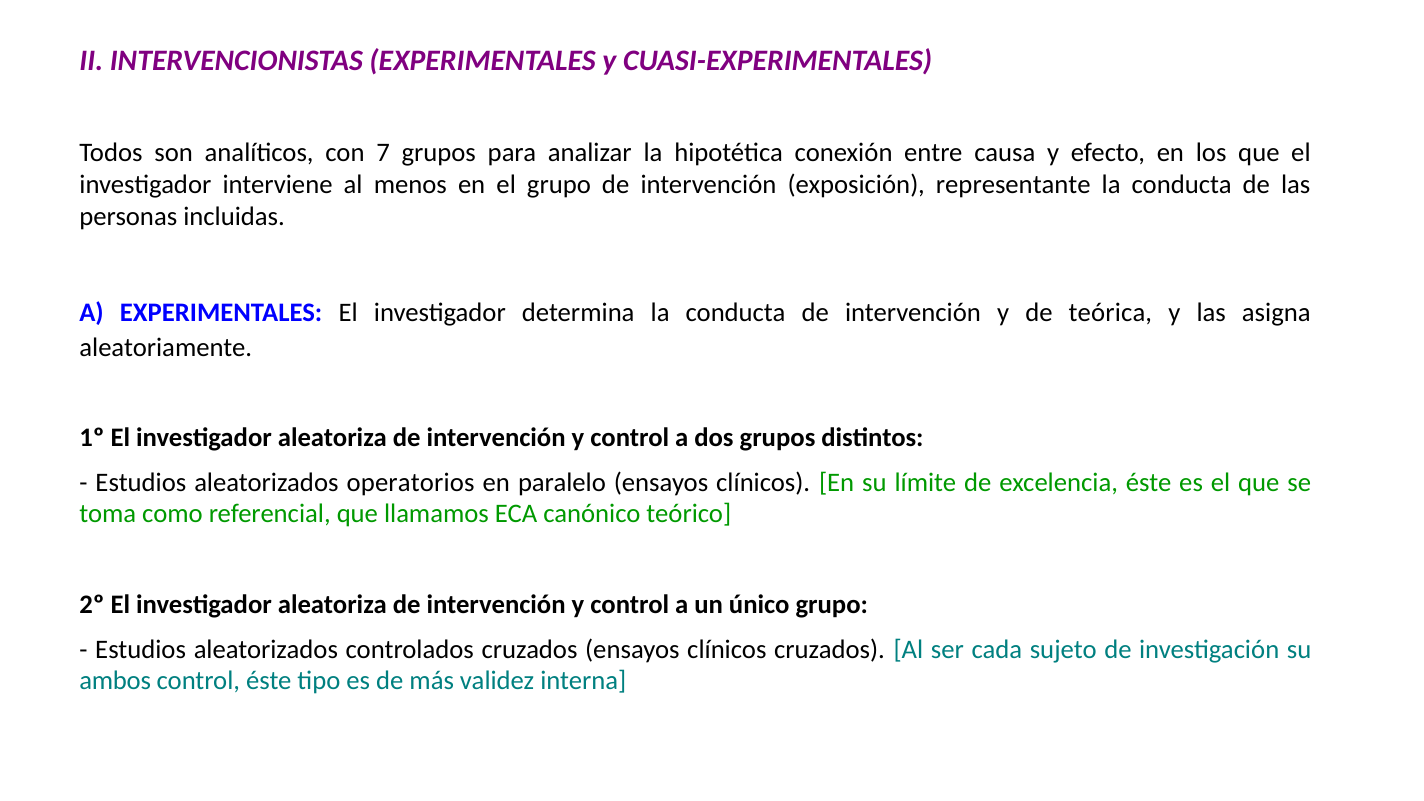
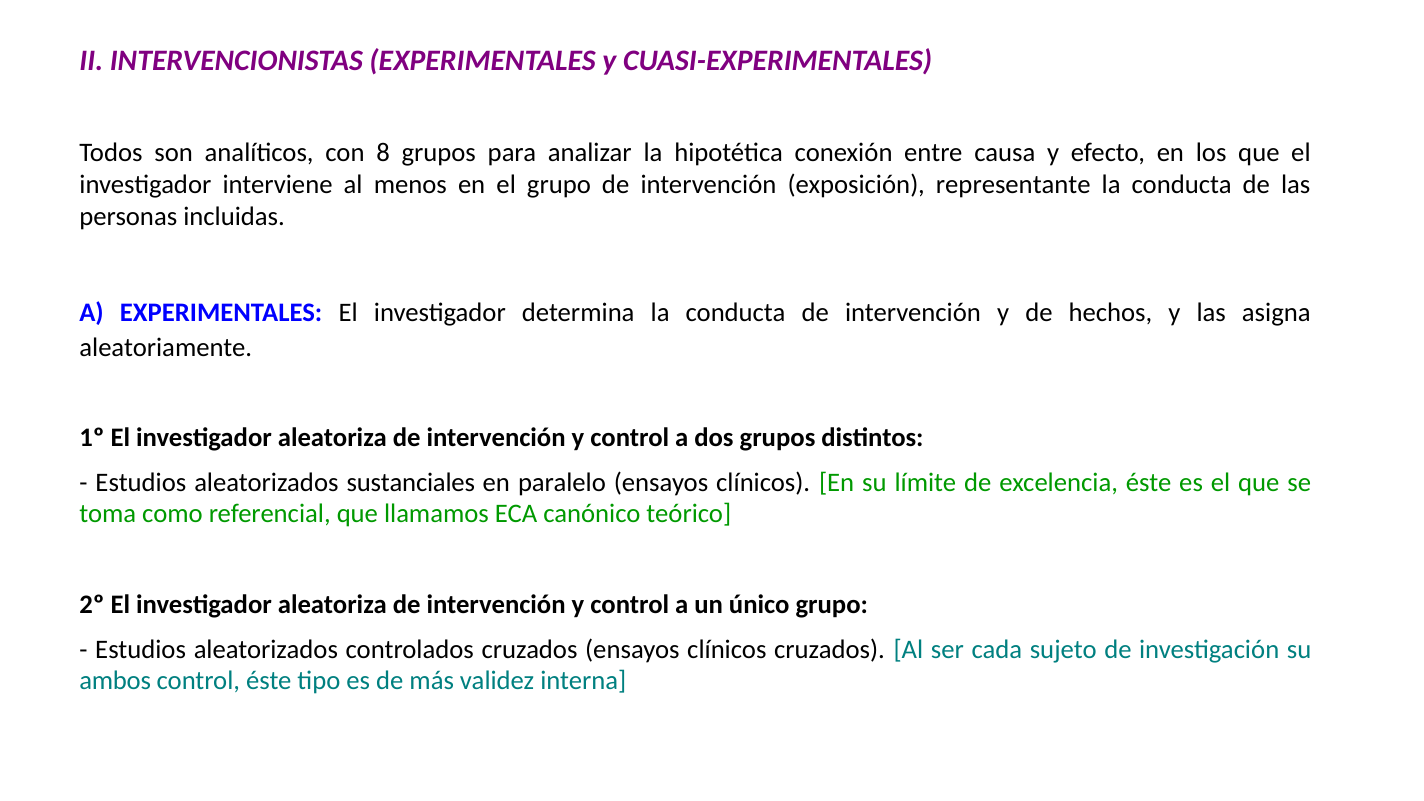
7: 7 -> 8
teórica: teórica -> hechos
operatorios: operatorios -> sustanciales
